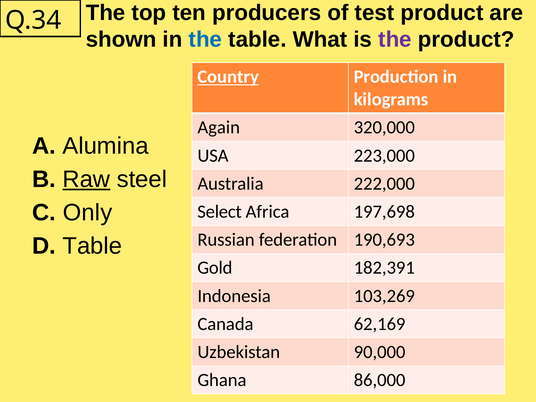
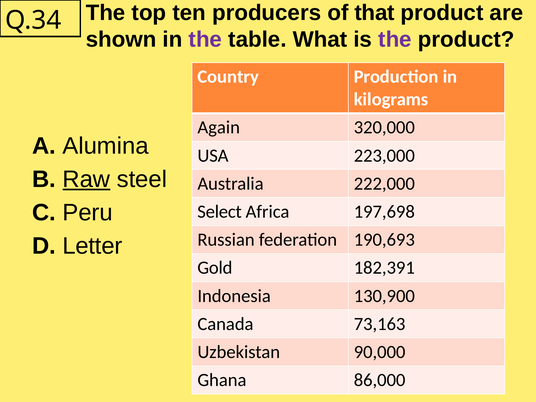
test: test -> that
the at (205, 40) colour: blue -> purple
Country underline: present -> none
Only: Only -> Peru
D Table: Table -> Letter
103,269: 103,269 -> 130,900
62,169: 62,169 -> 73,163
